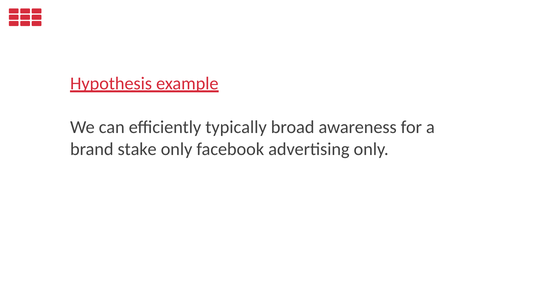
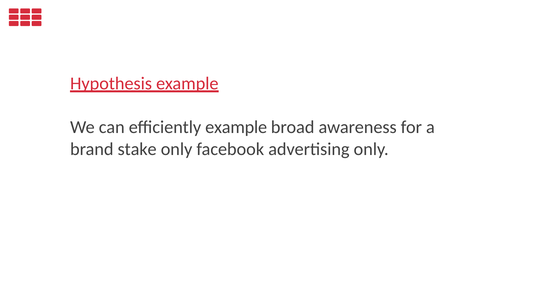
efficiently typically: typically -> example
